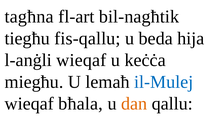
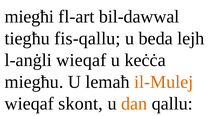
tagħna: tagħna -> miegħi
bil-nagħtik: bil-nagħtik -> bil-dawwal
hija: hija -> lejh
il-Mulej colour: blue -> orange
bħala: bħala -> skont
